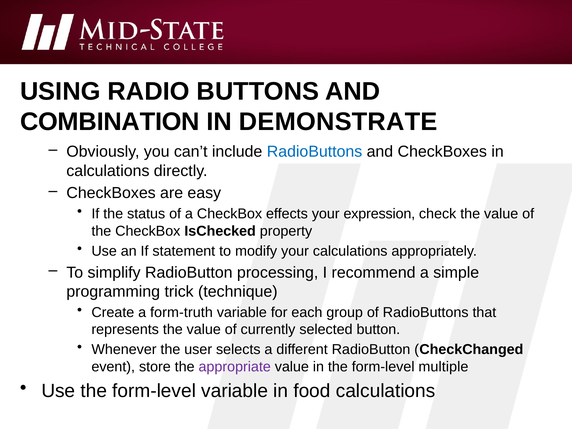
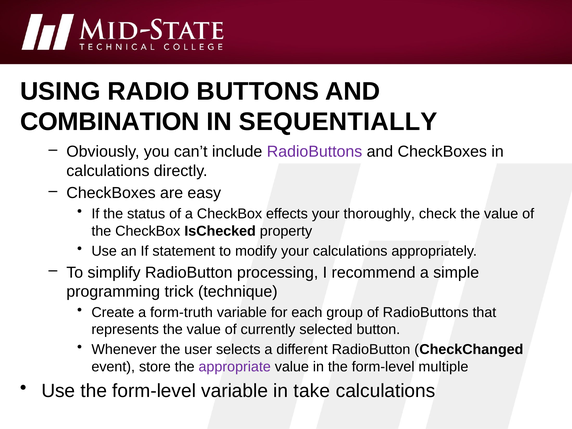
DEMONSTRATE: DEMONSTRATE -> SEQUENTIALLY
RadioButtons at (315, 152) colour: blue -> purple
expression: expression -> thoroughly
food: food -> take
